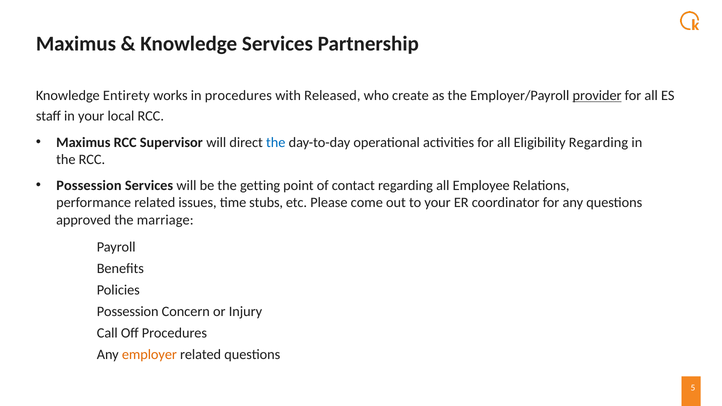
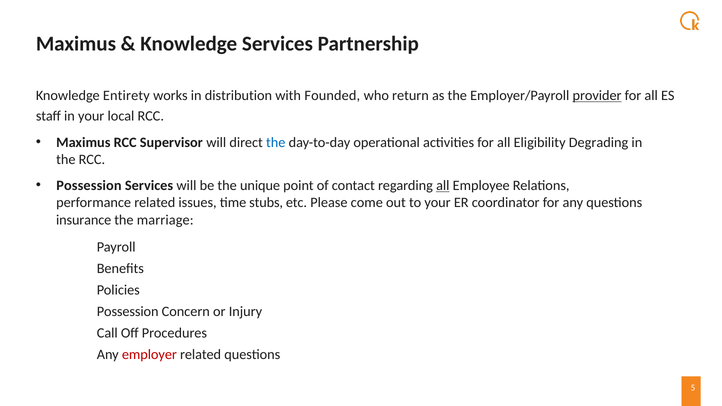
in procedures: procedures -> distribution
Released: Released -> Founded
create: create -> return
Eligibility Regarding: Regarding -> Degrading
getting: getting -> unique
all at (443, 186) underline: none -> present
approved: approved -> insurance
employer colour: orange -> red
